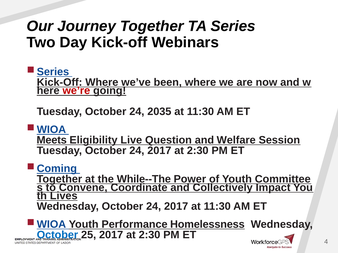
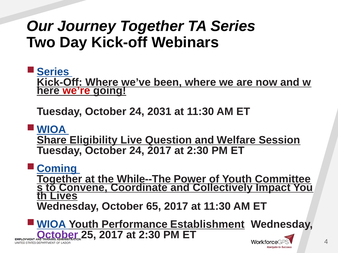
2035: 2035 -> 2031
Meets: Meets -> Share
Wednesday October 24: 24 -> 65
Homelessness: Homelessness -> Establishment
October at (57, 235) colour: blue -> purple
